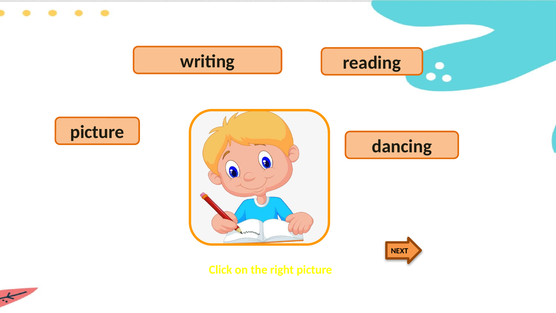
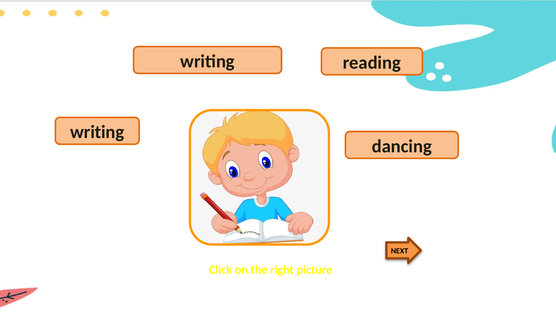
picture at (97, 132): picture -> writing
